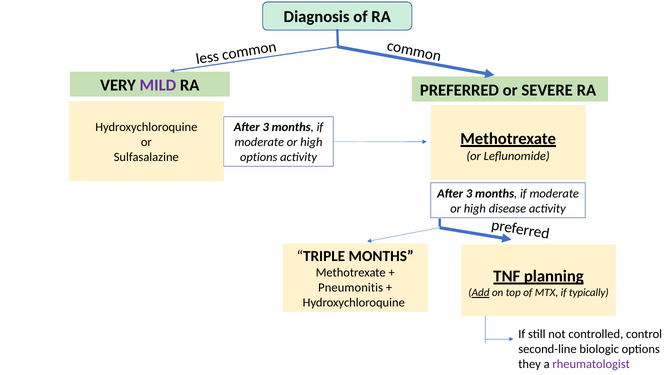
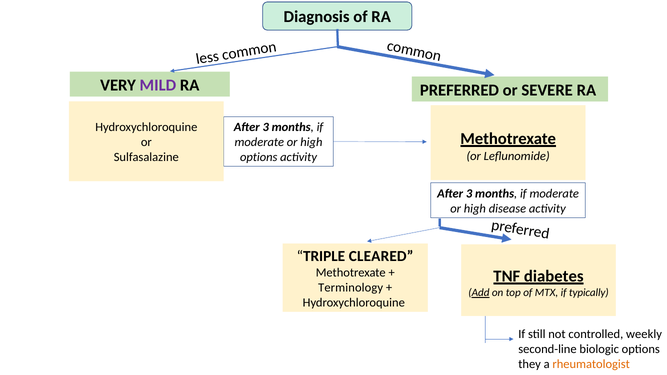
TRIPLE MONTHS: MONTHS -> CLEARED
planning: planning -> diabetes
Pneumonitis: Pneumonitis -> Terminology
control: control -> weekly
rheumatologist colour: purple -> orange
